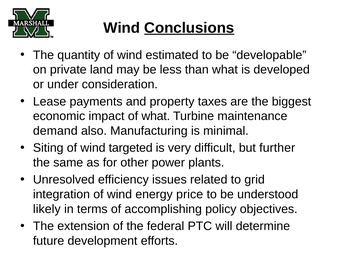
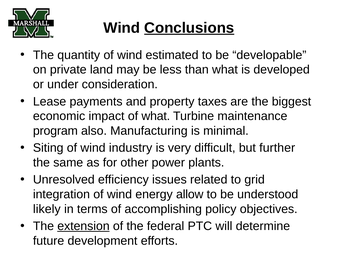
demand: demand -> program
targeted: targeted -> industry
price: price -> allow
extension underline: none -> present
